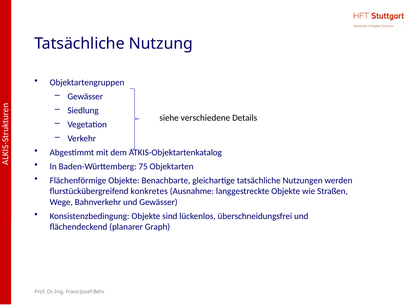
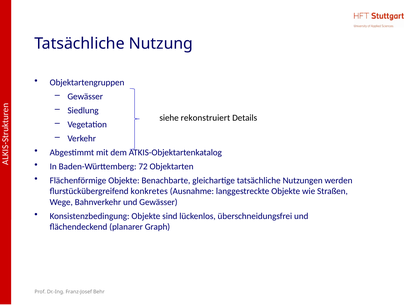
verschiedene: verschiedene -> rekonstruiert
75: 75 -> 72
